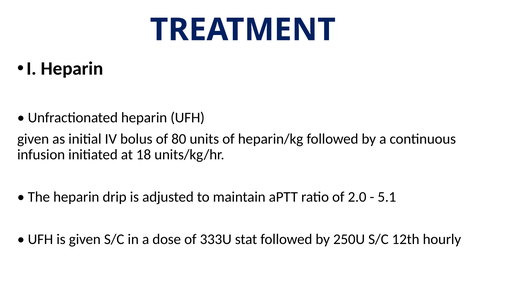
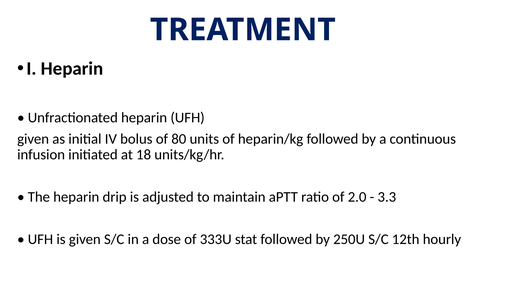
5.1: 5.1 -> 3.3
